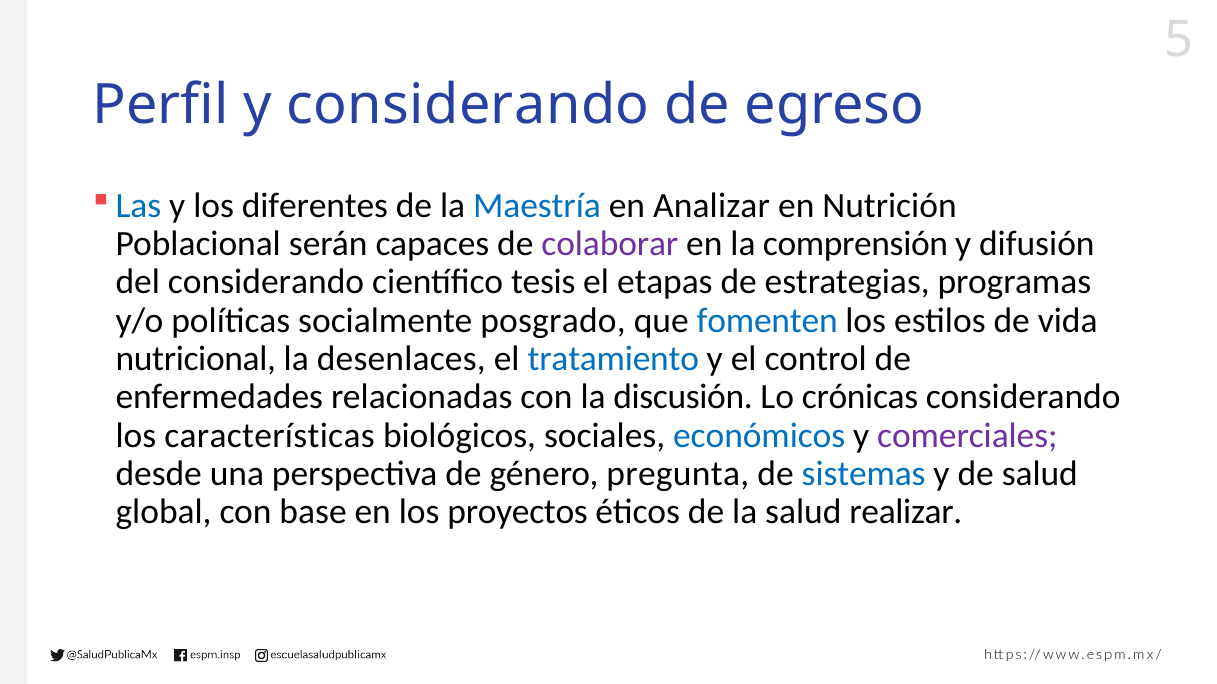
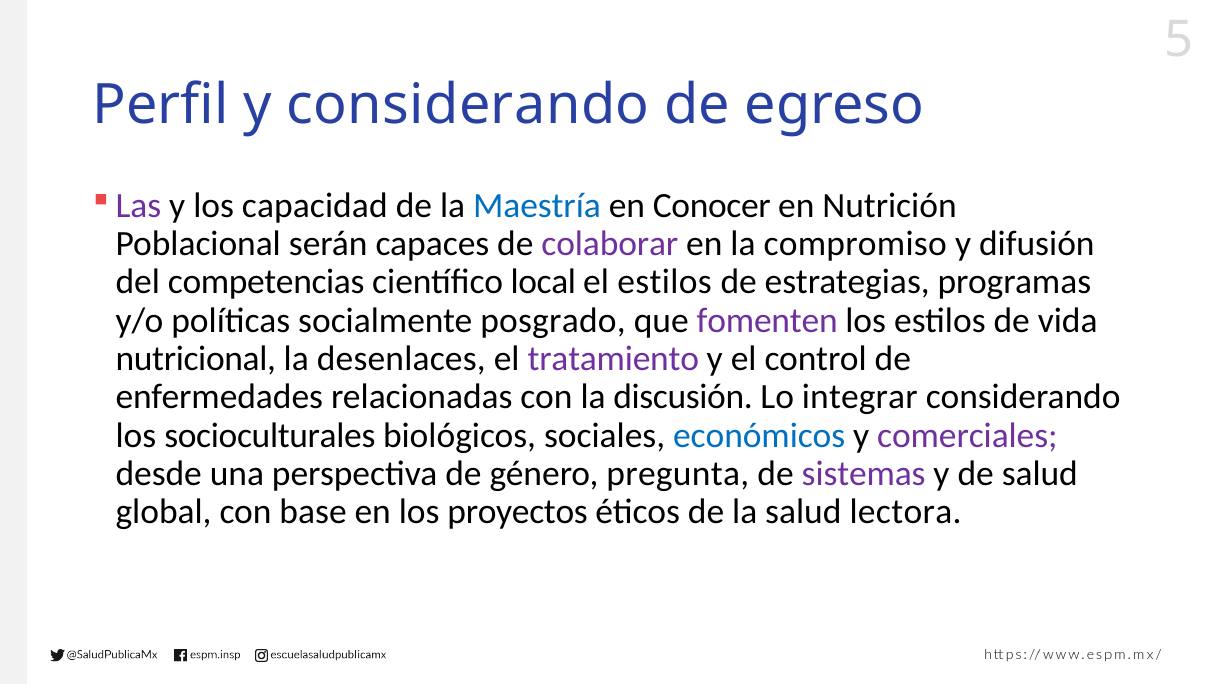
Las colour: blue -> purple
diferentes: diferentes -> capacidad
Analizar: Analizar -> Conocer
comprensión: comprensión -> compromiso
del considerando: considerando -> competencias
tesis: tesis -> local
el etapas: etapas -> estilos
fomenten colour: blue -> purple
tratamiento colour: blue -> purple
crónicas: crónicas -> integrar
características: características -> socioculturales
sistemas colour: blue -> purple
realizar: realizar -> lectora
